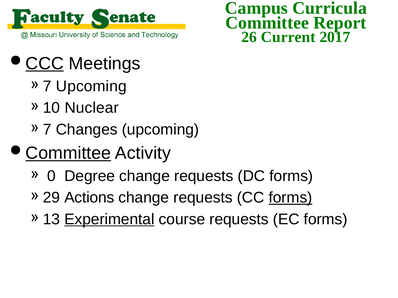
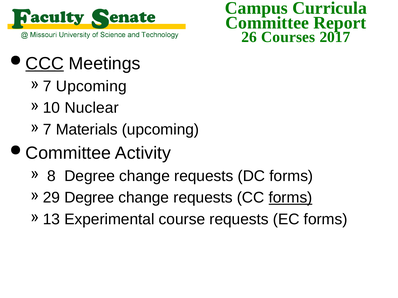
Current: Current -> Courses
Changes: Changes -> Materials
Committee at (68, 153) underline: present -> none
0: 0 -> 8
Actions at (89, 198): Actions -> Degree
Experimental underline: present -> none
